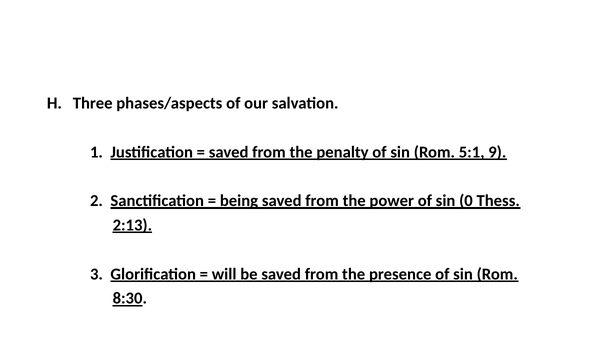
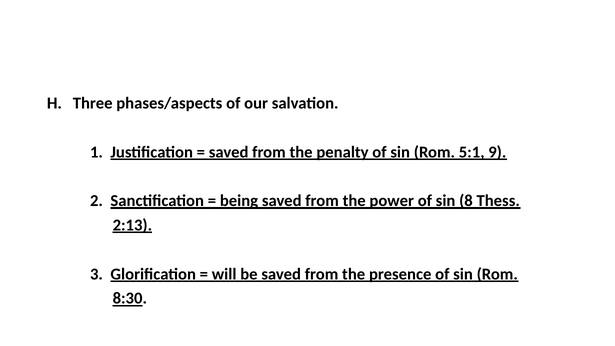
0: 0 -> 8
